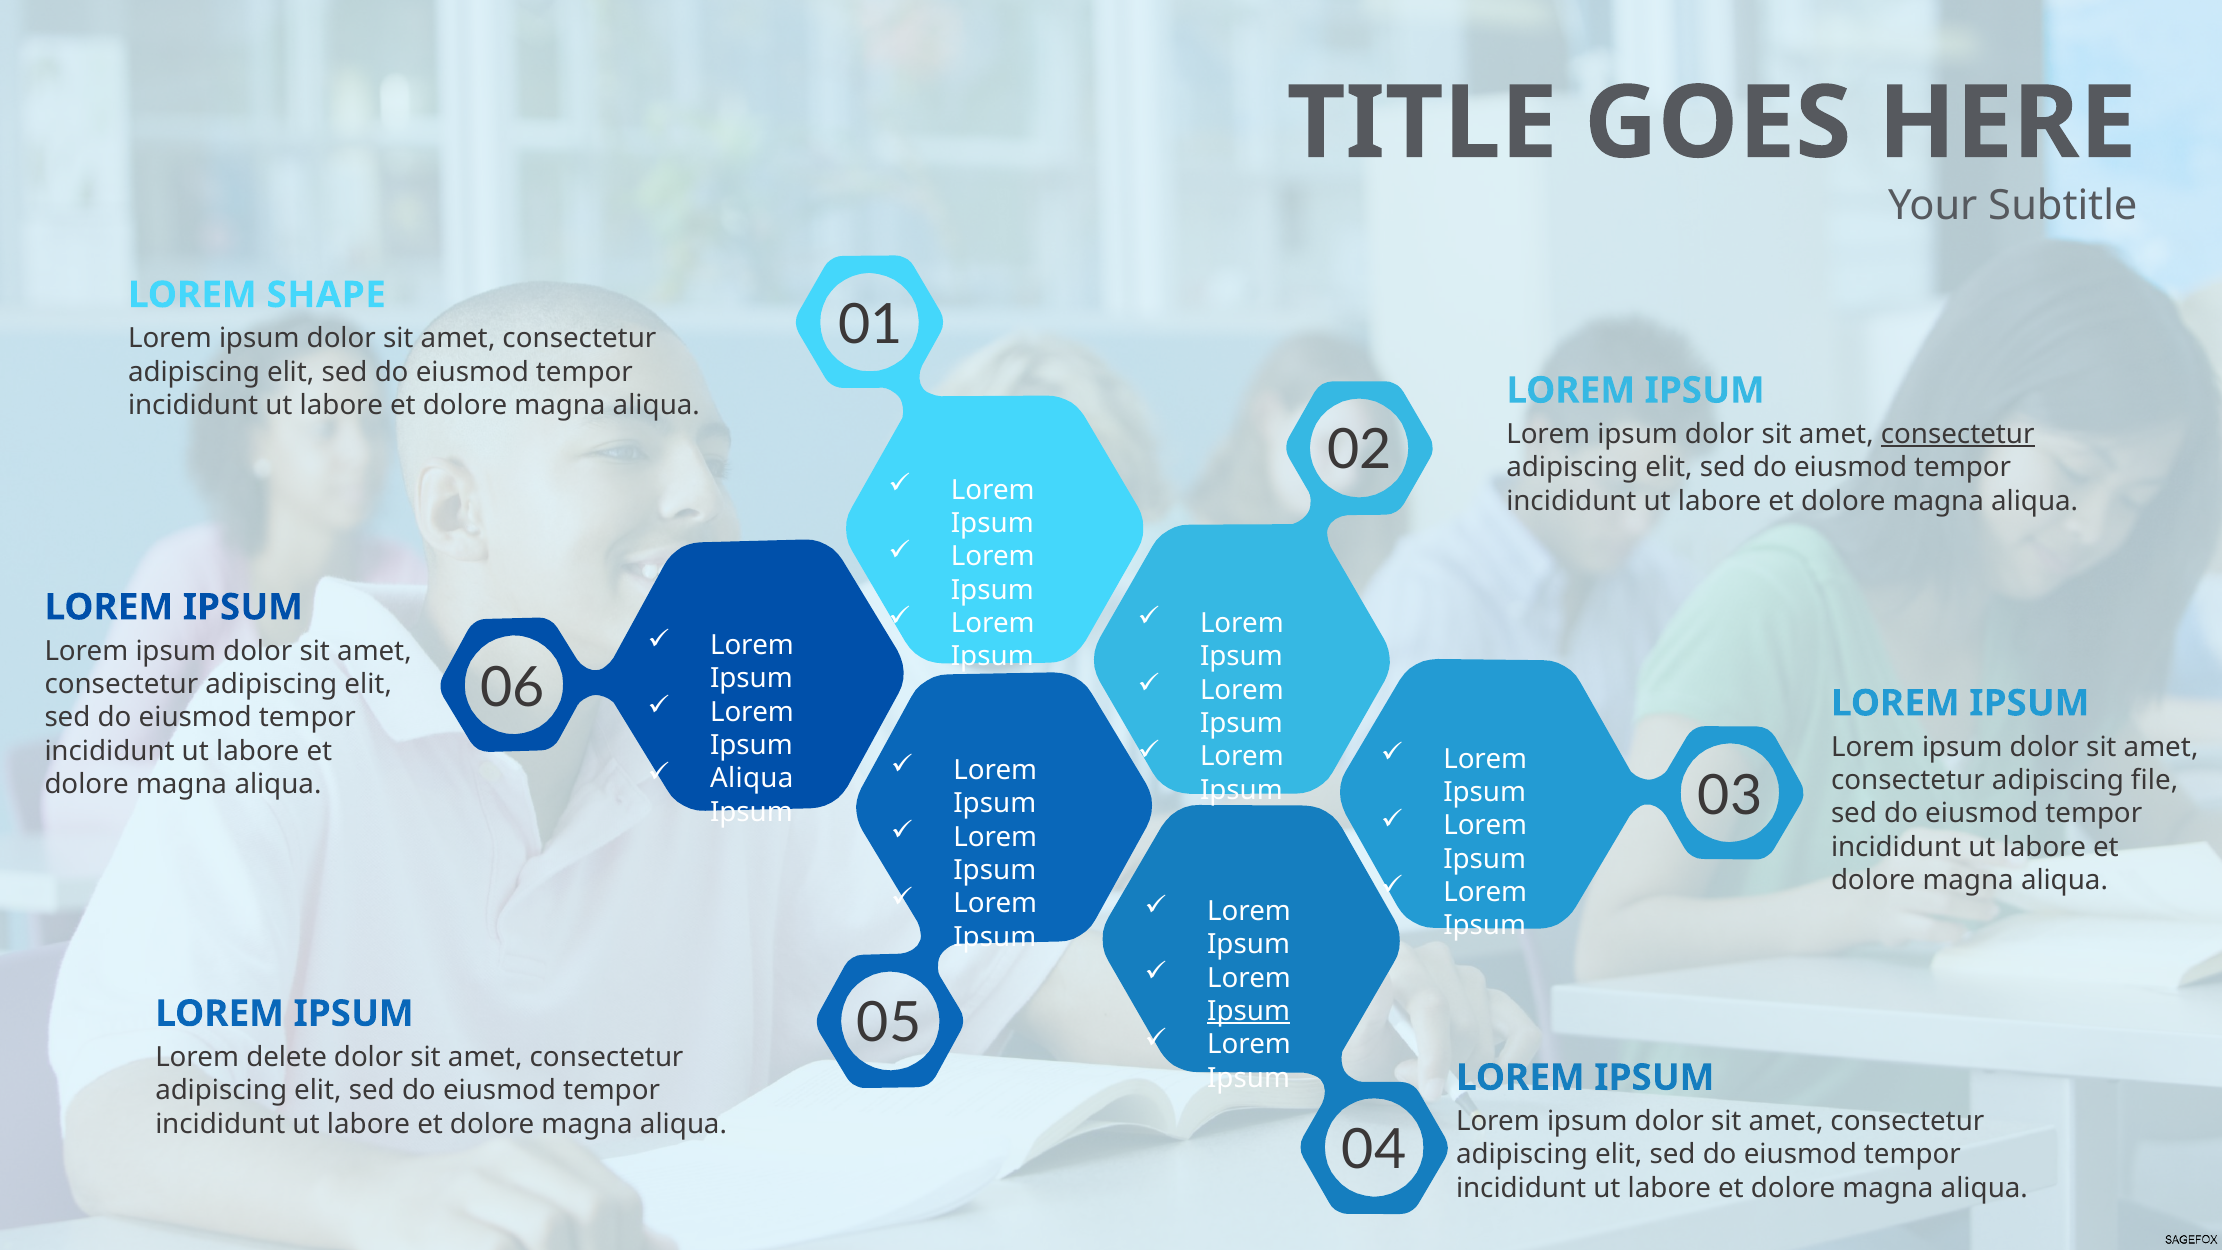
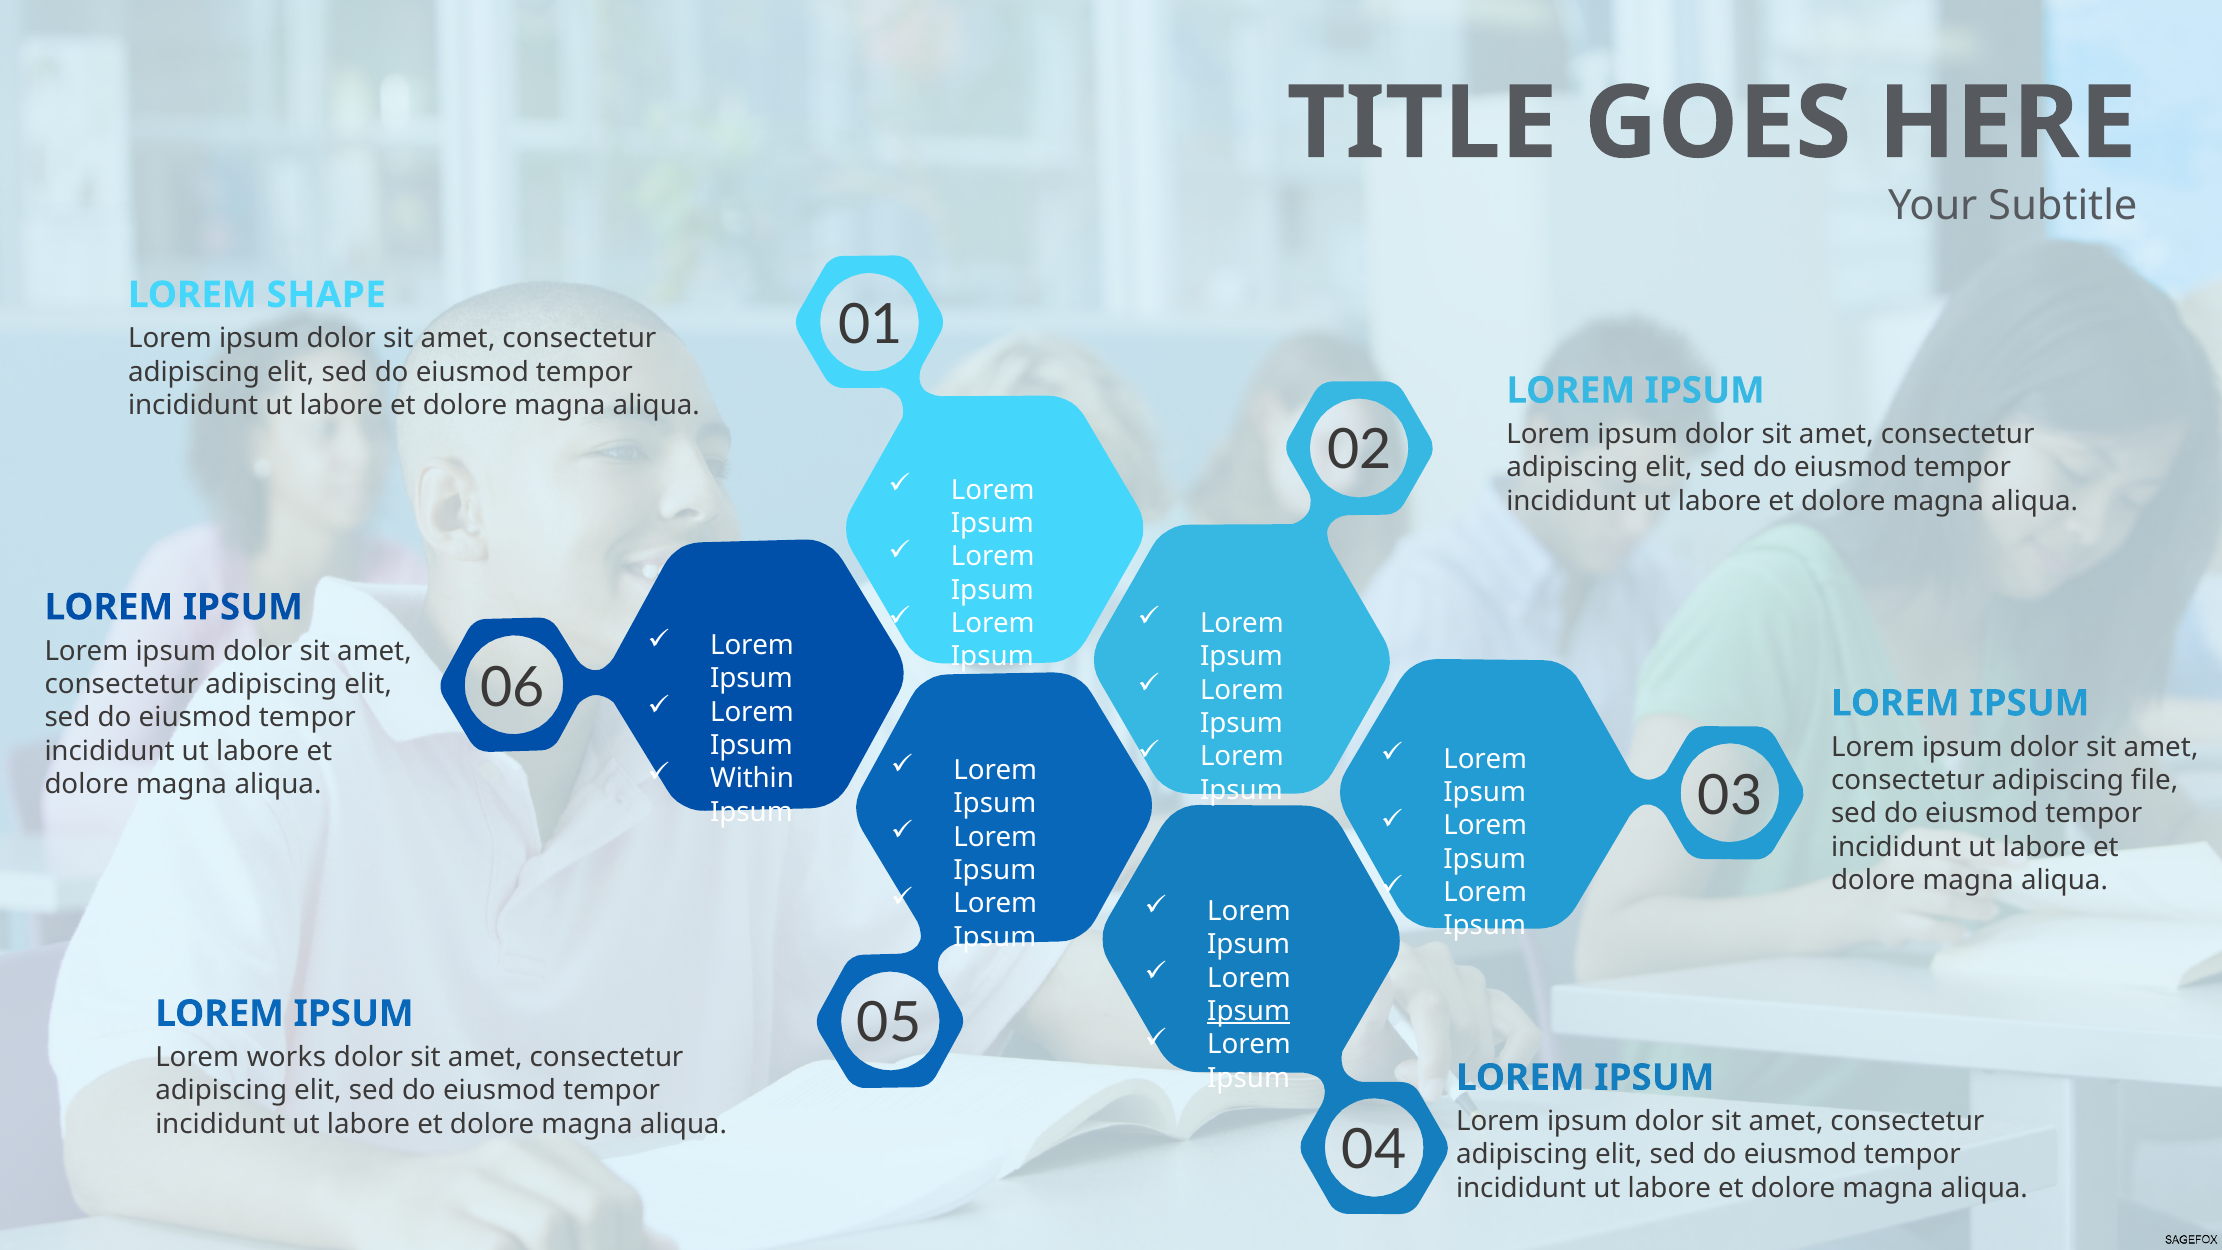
consectetur at (1958, 434) underline: present -> none
Aliqua at (752, 779): Aliqua -> Within
delete: delete -> works
